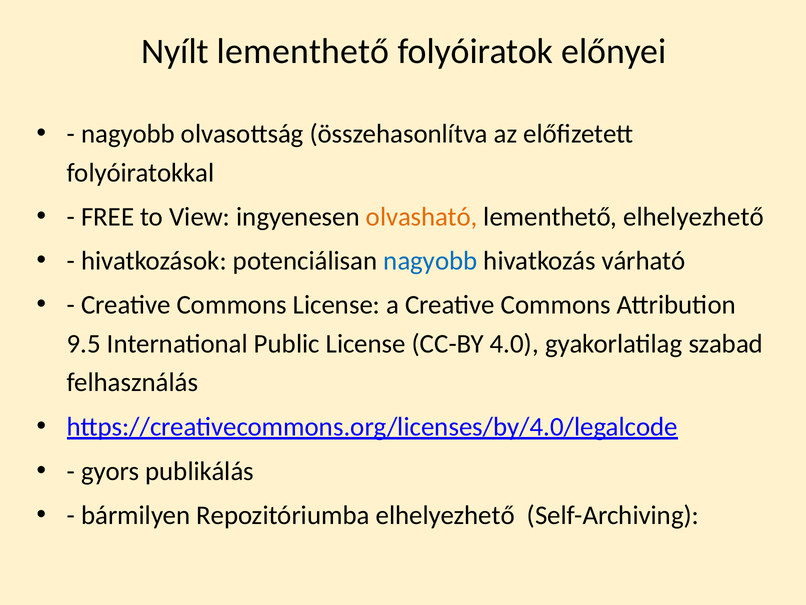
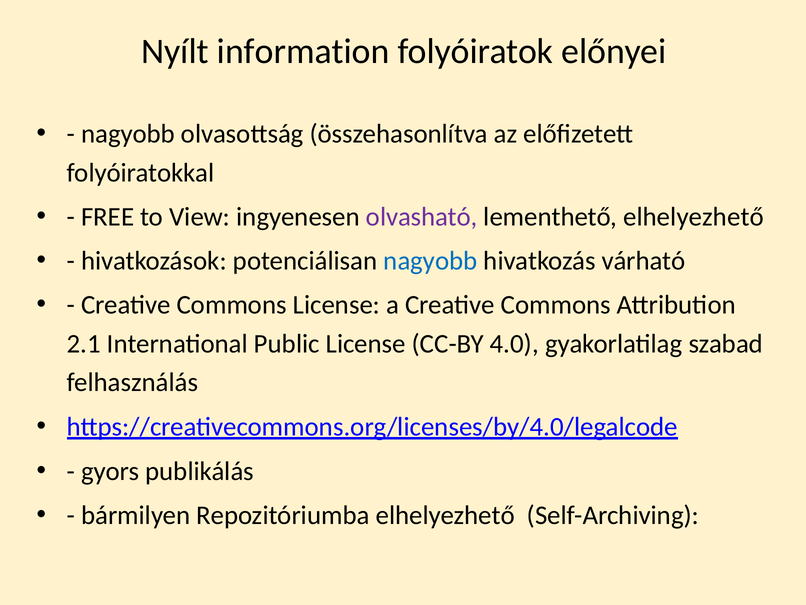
Nyílt lementhető: lementhető -> information
olvasható colour: orange -> purple
9.5: 9.5 -> 2.1
